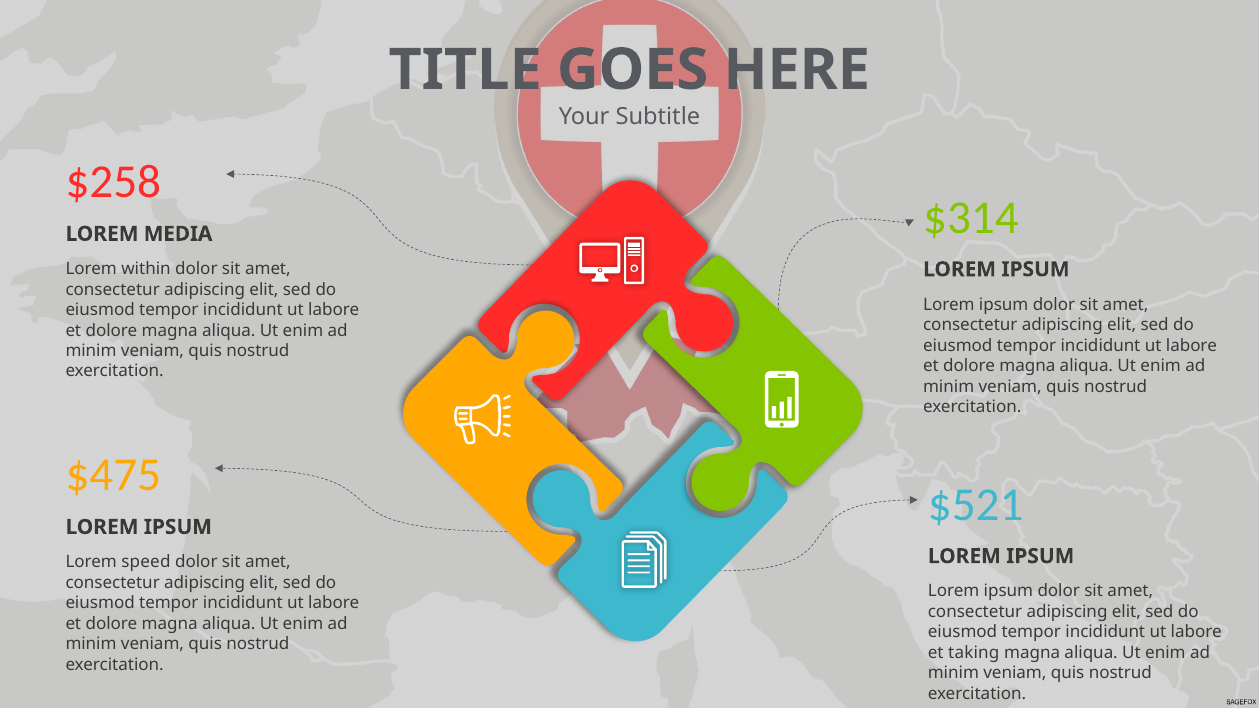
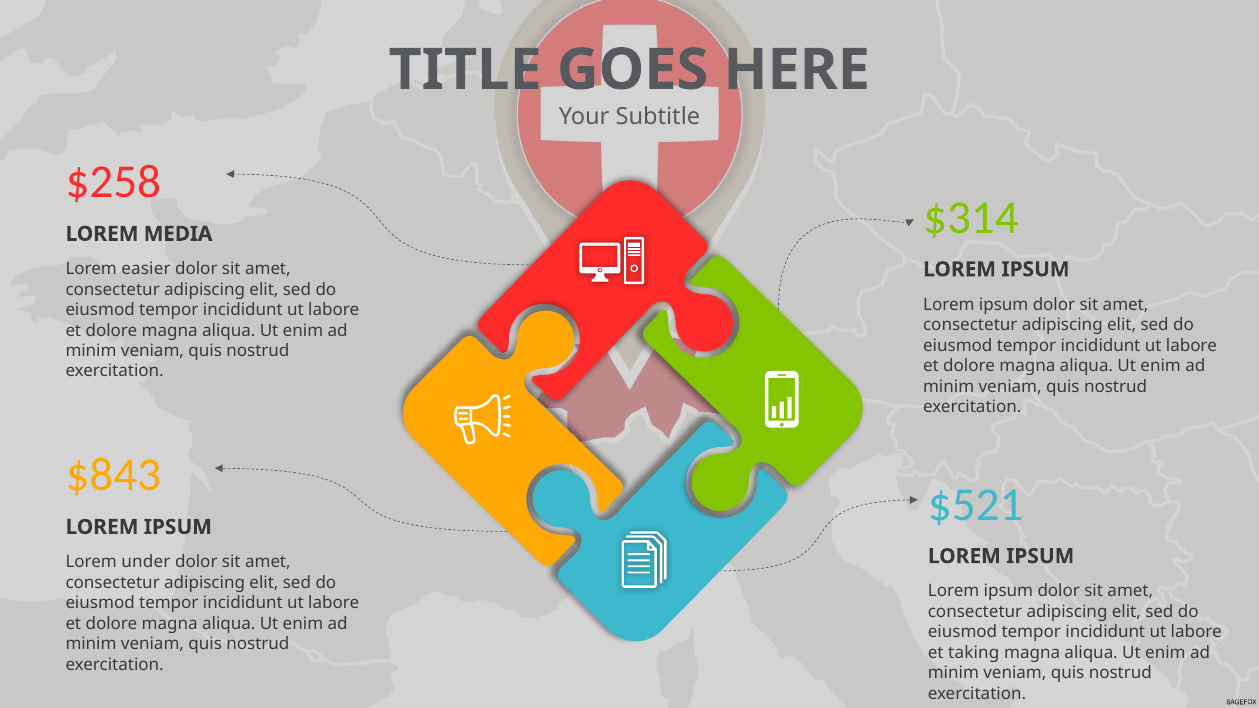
within: within -> easier
$475: $475 -> $843
speed: speed -> under
